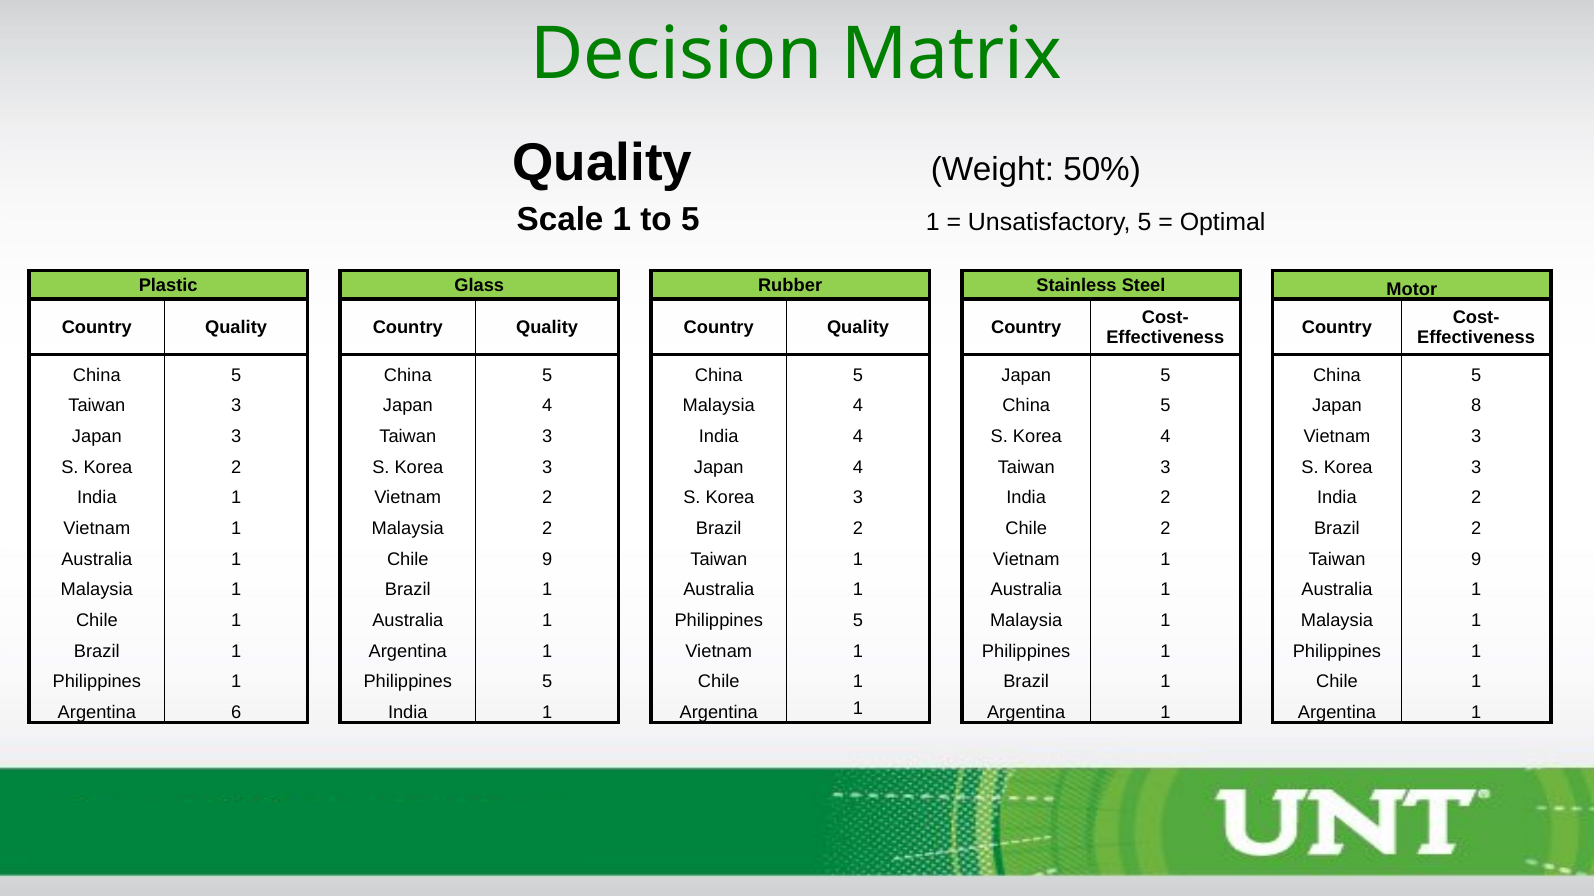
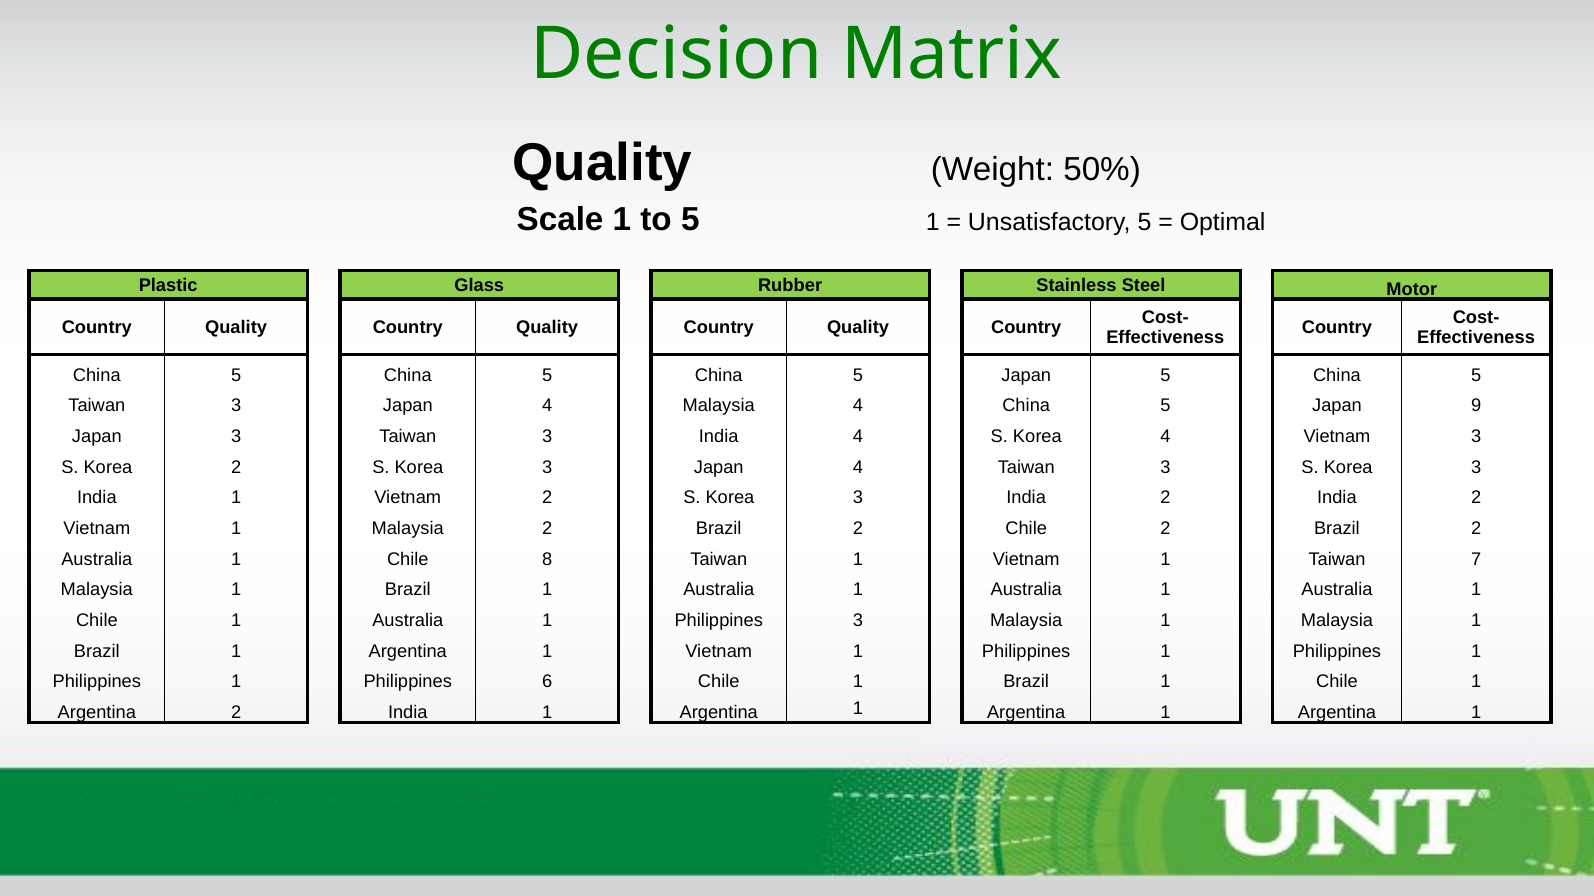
8: 8 -> 9
Chile 9: 9 -> 8
Taiwan 9: 9 -> 7
5 at (858, 621): 5 -> 3
5 at (547, 682): 5 -> 6
Argentina 6: 6 -> 2
